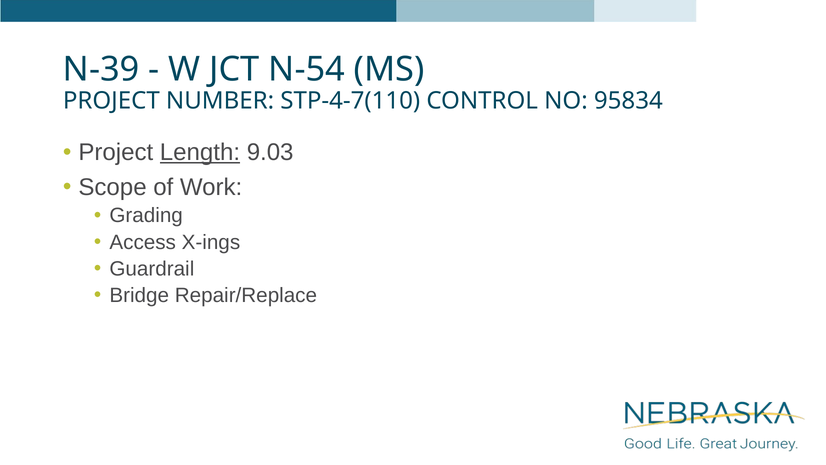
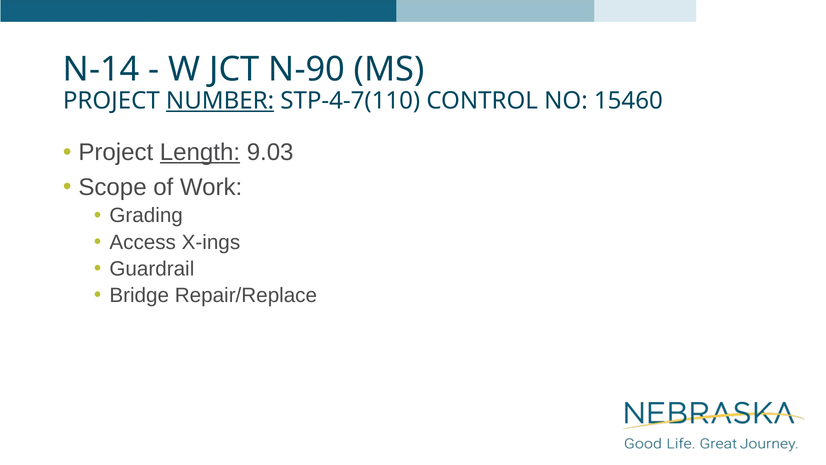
N-39: N-39 -> N-14
N-54: N-54 -> N-90
NUMBER underline: none -> present
95834: 95834 -> 15460
